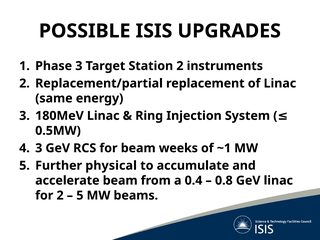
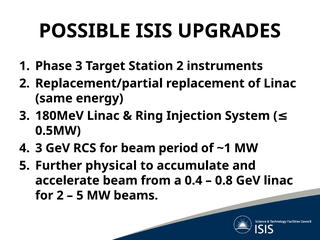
weeks: weeks -> period
